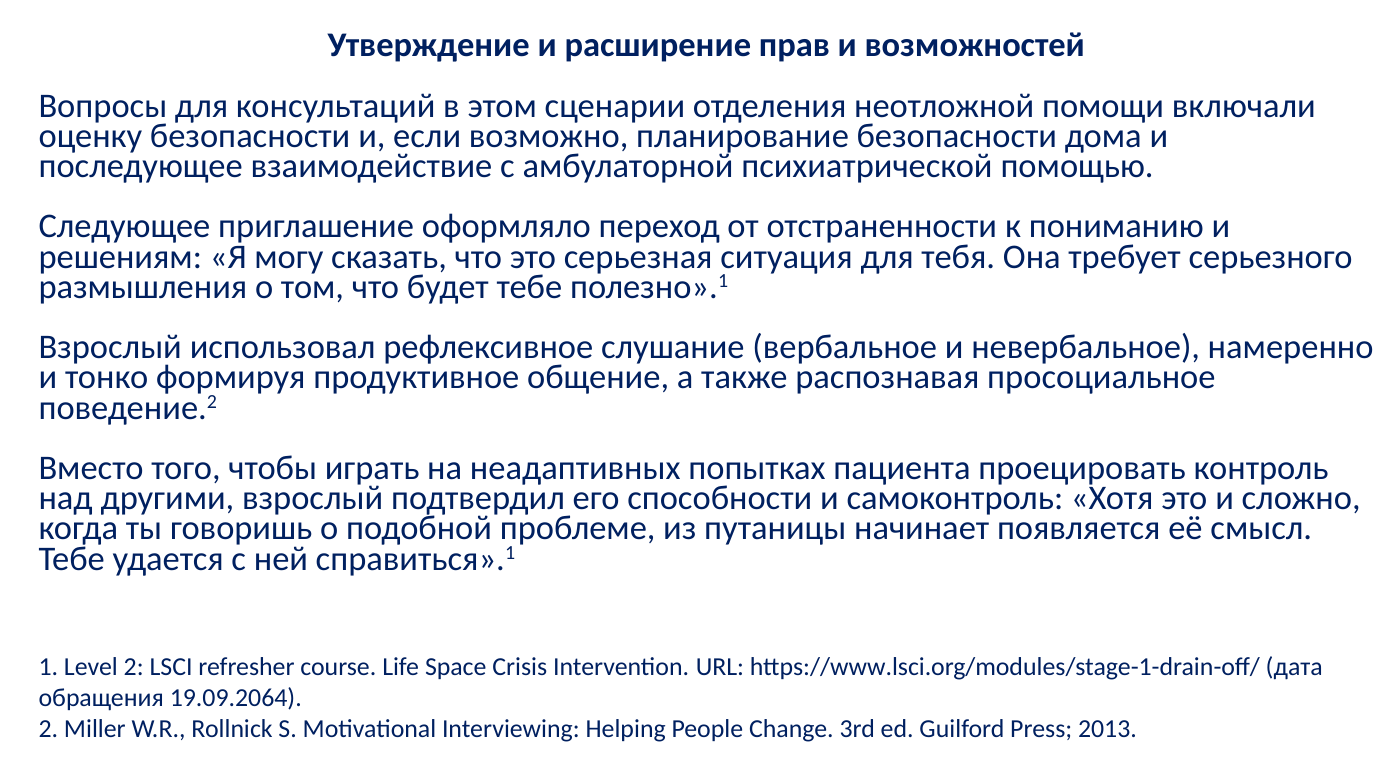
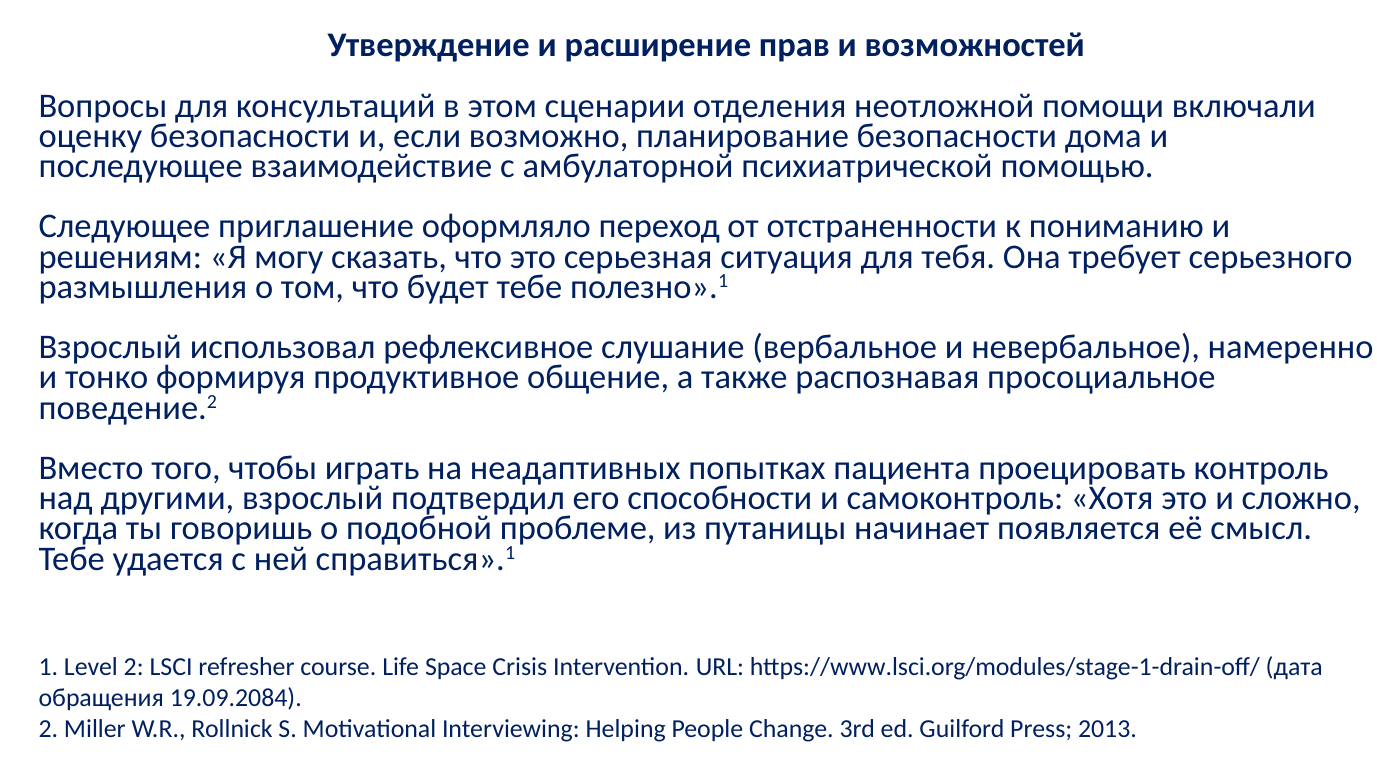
19.09.2064: 19.09.2064 -> 19.09.2084
